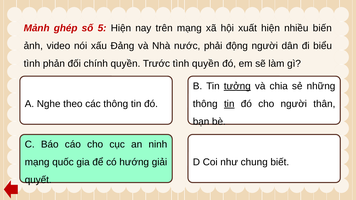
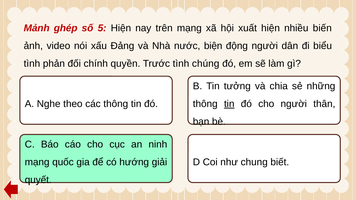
phải: phải -> biện
tình quyền: quyền -> chúng
tưởng underline: present -> none
